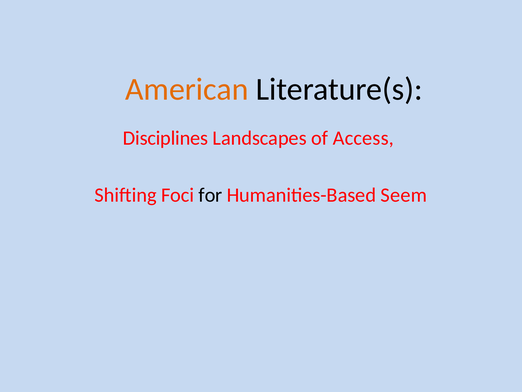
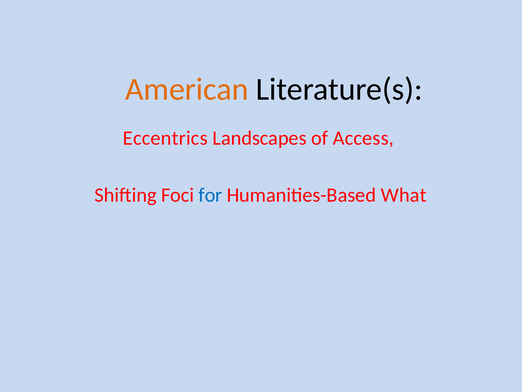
Disciplines: Disciplines -> Eccentrics
for colour: black -> blue
Seem: Seem -> What
